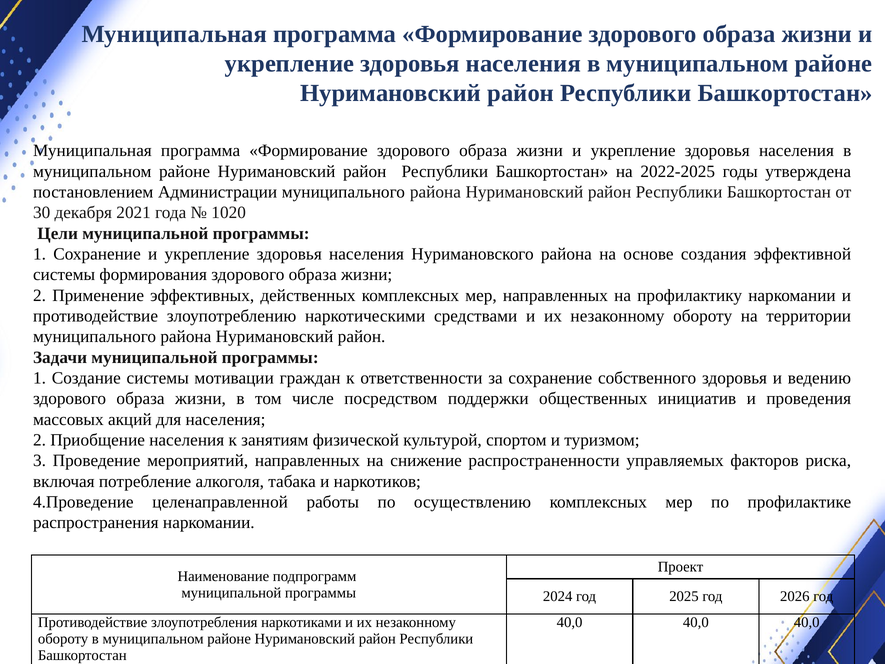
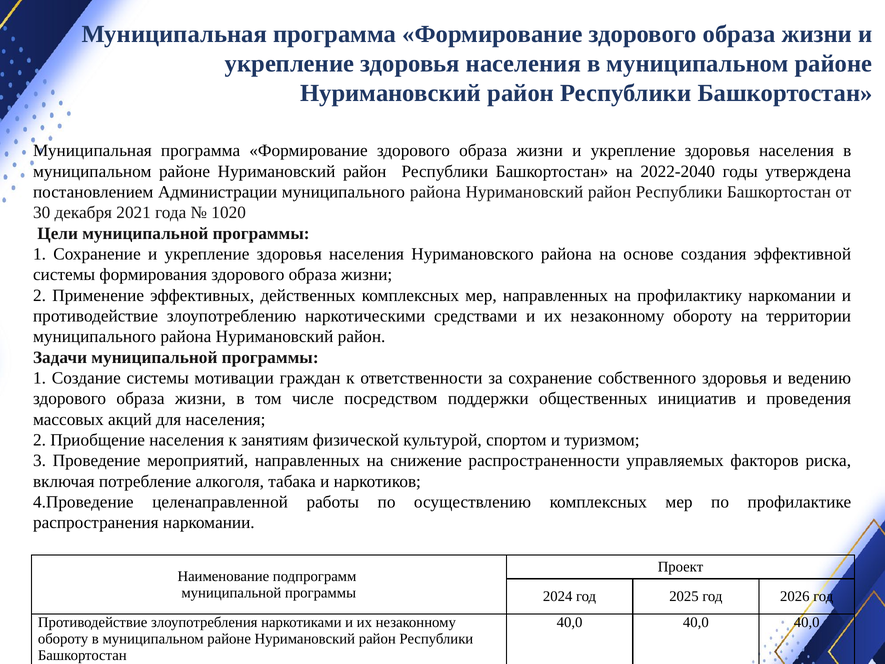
2022-2025: 2022-2025 -> 2022-2040
